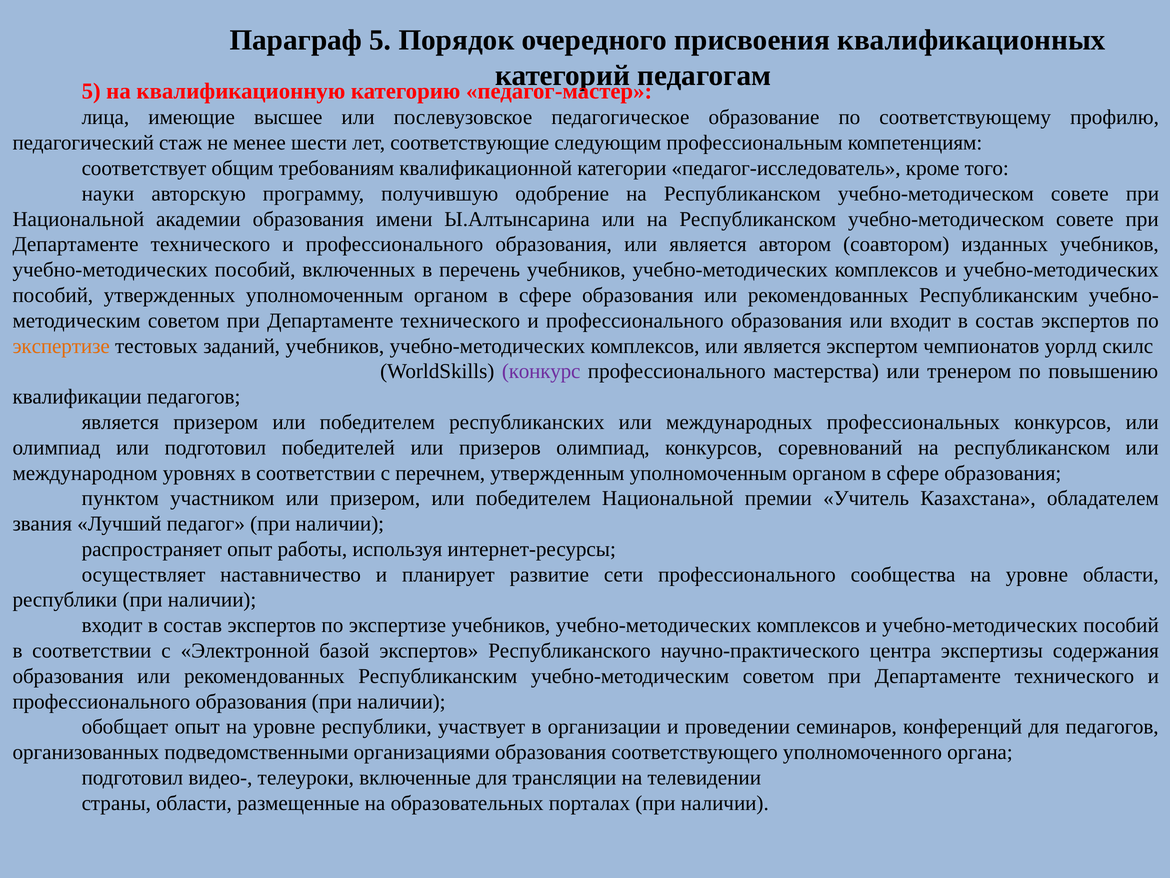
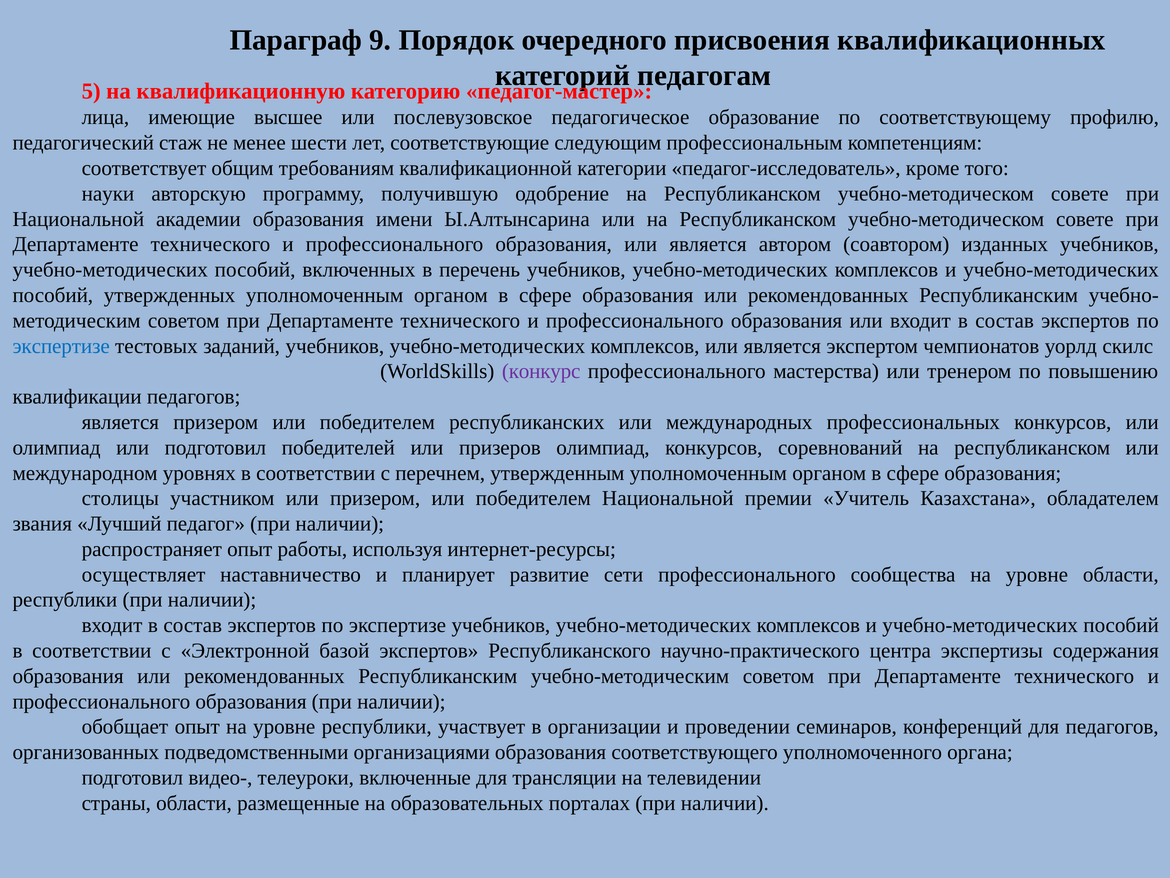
Параграф 5: 5 -> 9
экспертизе at (61, 346) colour: orange -> blue
пунктом: пунктом -> столицы
